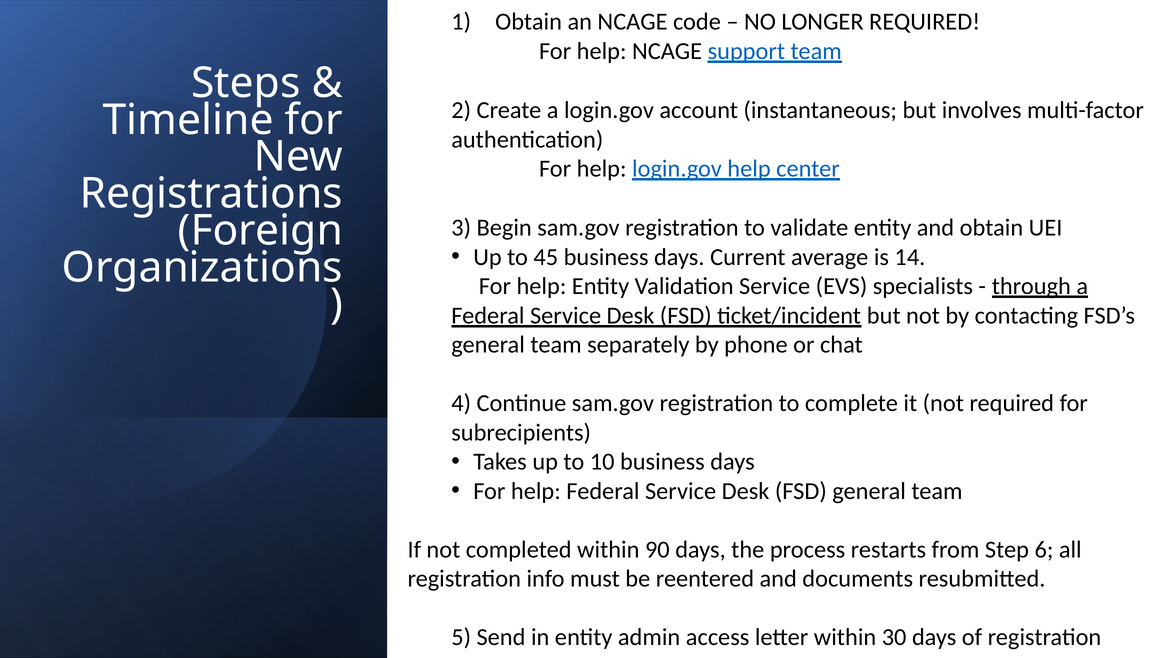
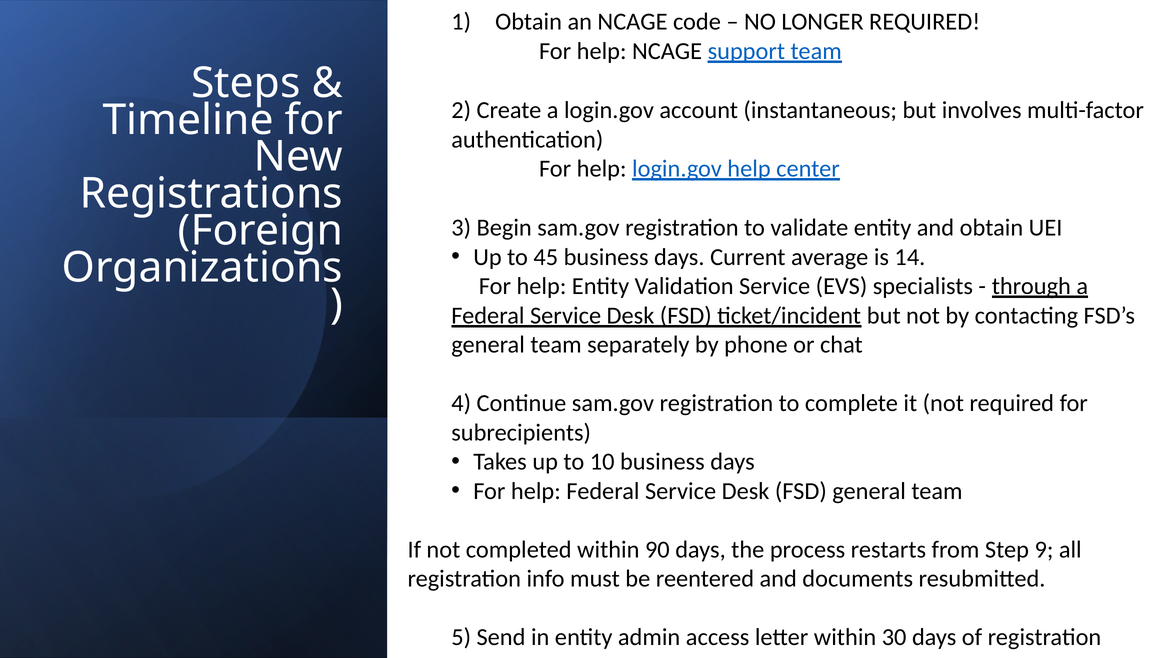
Step 6: 6 -> 9
